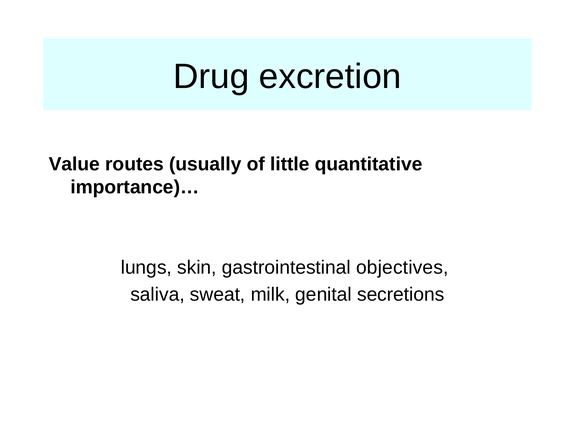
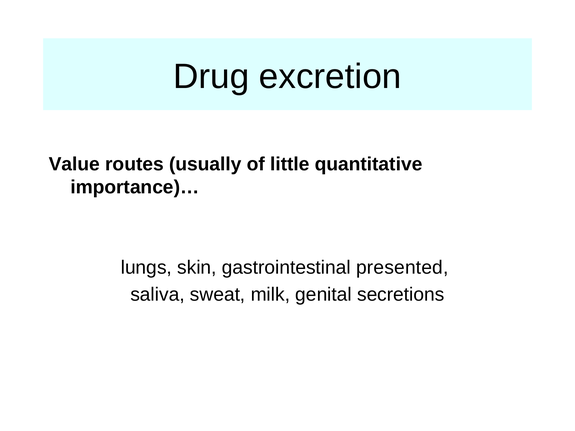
objectives: objectives -> presented
